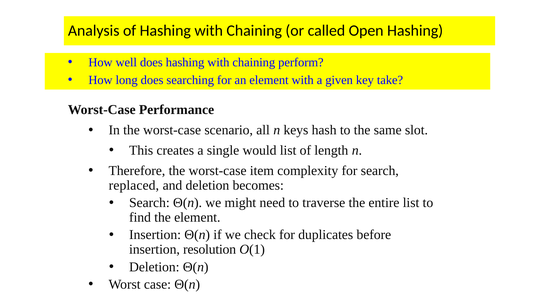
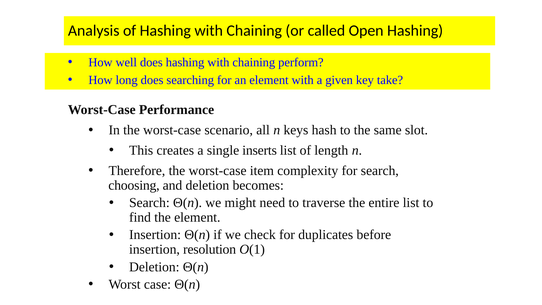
would: would -> inserts
replaced: replaced -> choosing
